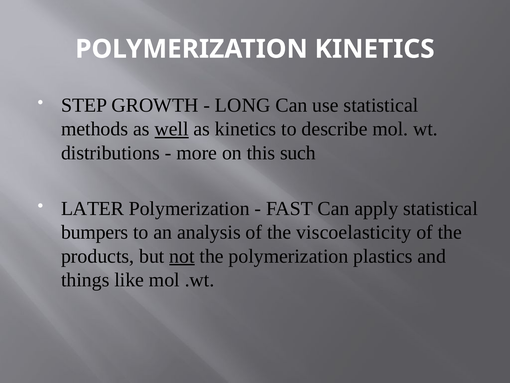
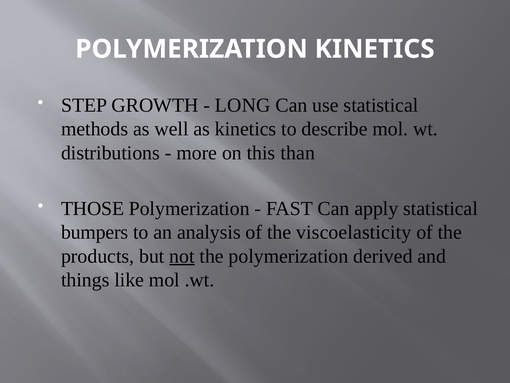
well underline: present -> none
such: such -> than
LATER: LATER -> THOSE
plastics: plastics -> derived
